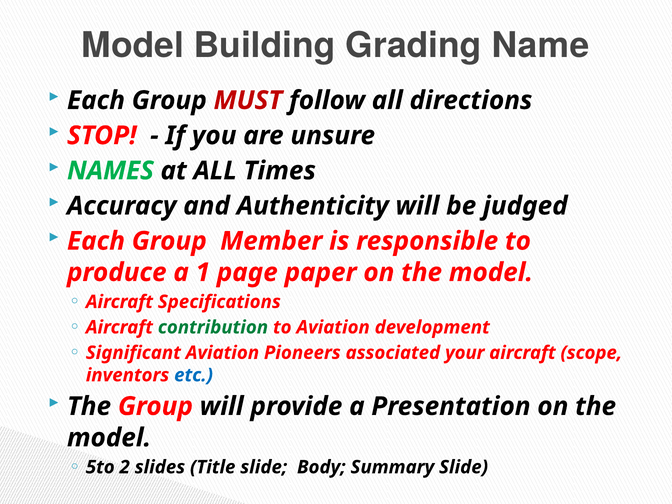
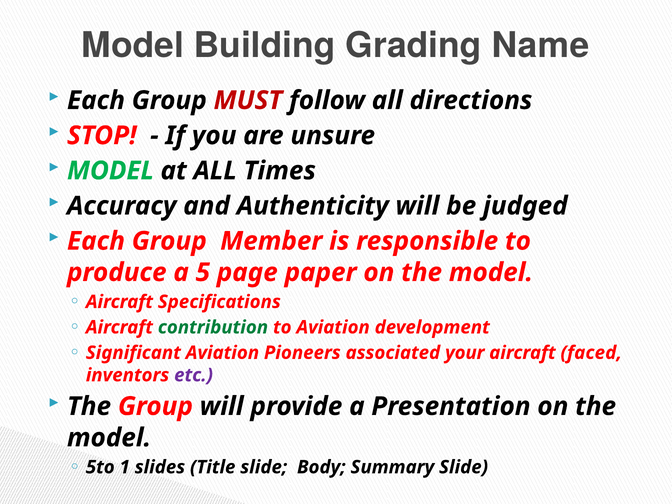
NAMES at (110, 171): NAMES -> MODEL
1: 1 -> 5
scope: scope -> faced
etc colour: blue -> purple
2: 2 -> 1
